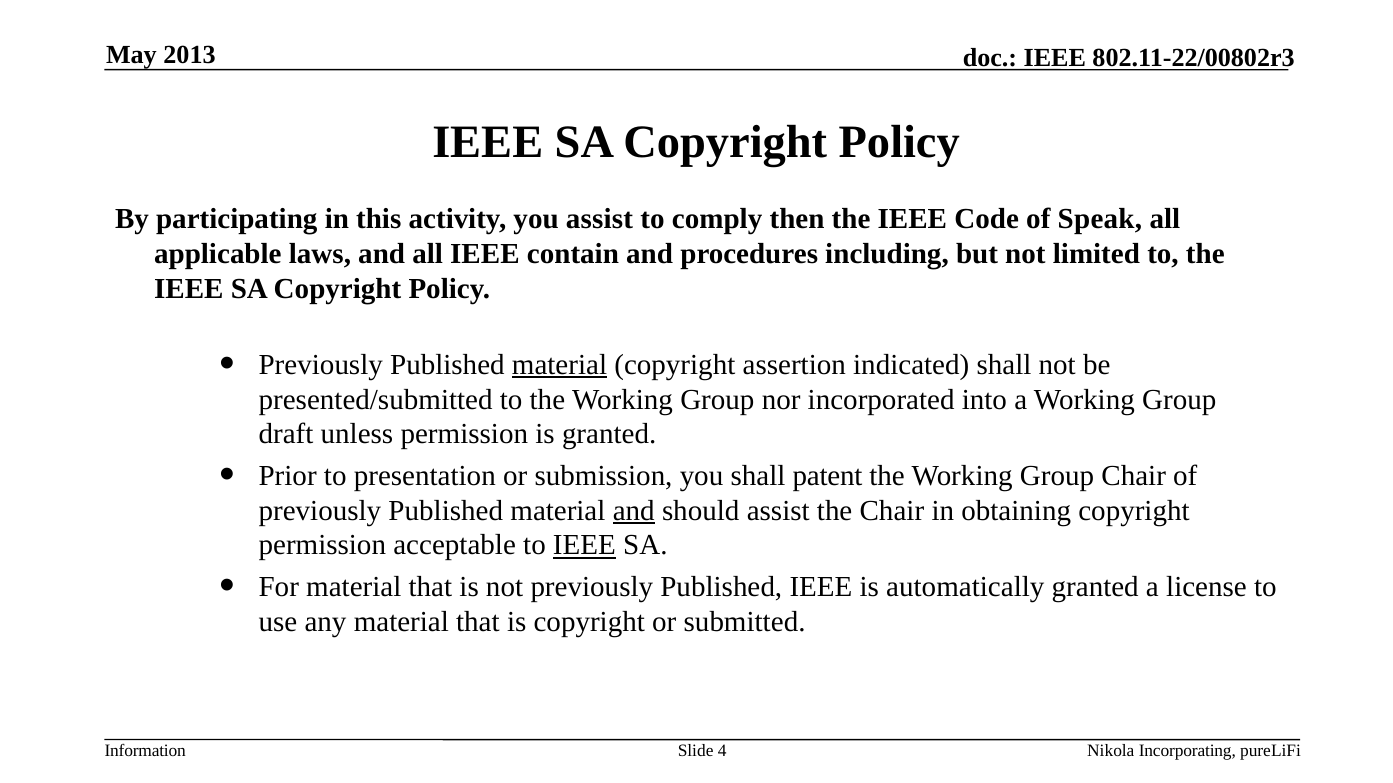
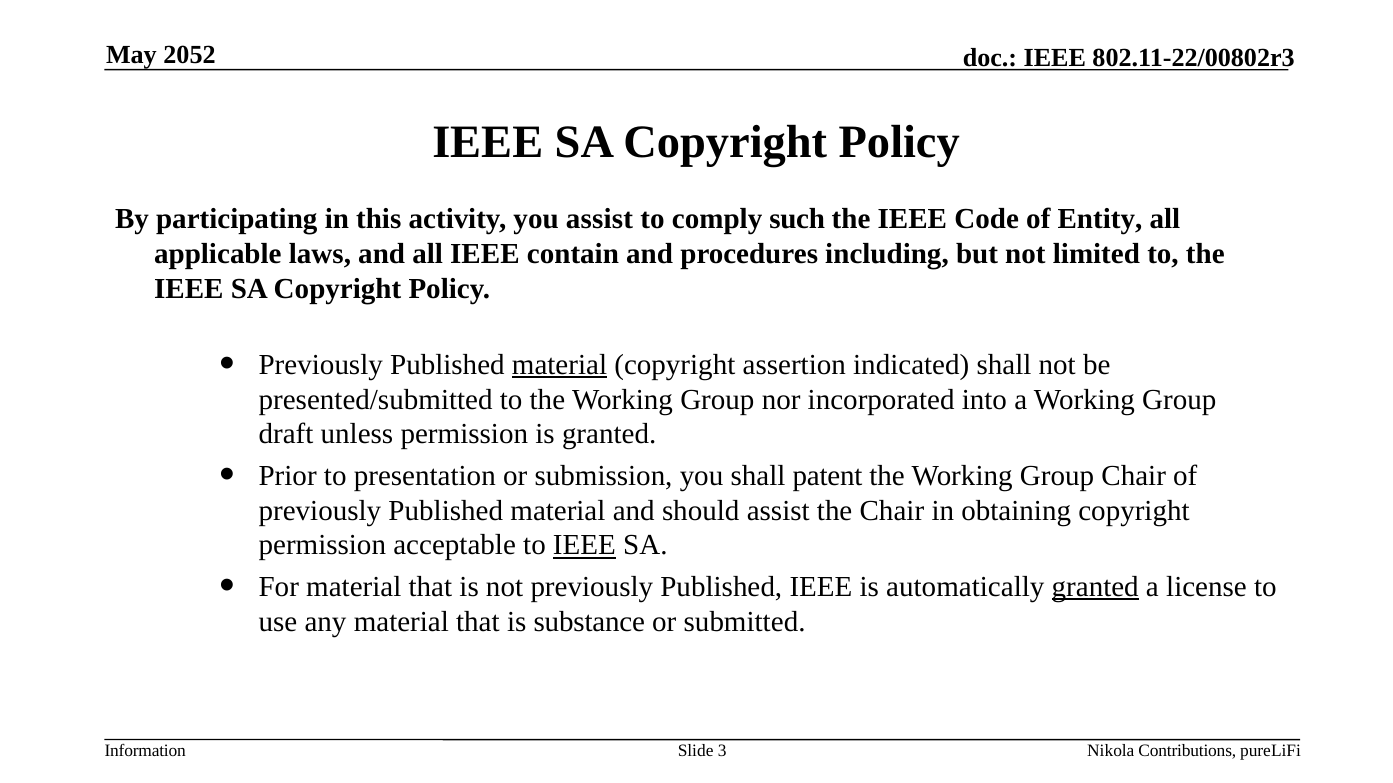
2013: 2013 -> 2052
then: then -> such
Speak: Speak -> Entity
and at (634, 511) underline: present -> none
granted at (1095, 587) underline: none -> present
is copyright: copyright -> substance
4: 4 -> 3
Incorporating: Incorporating -> Contributions
